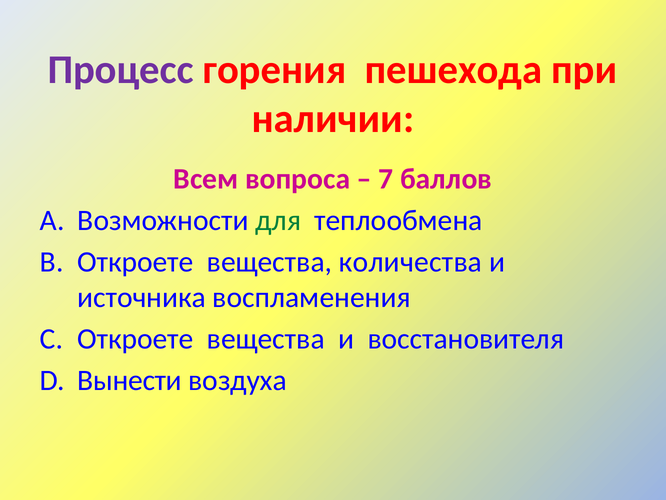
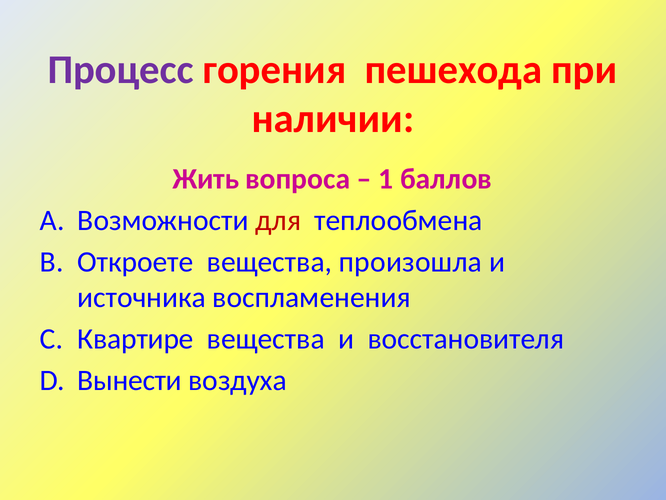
Всем: Всем -> Жить
7: 7 -> 1
для colour: green -> red
количества: количества -> произошла
Откроете at (135, 339): Откроете -> Квартире
